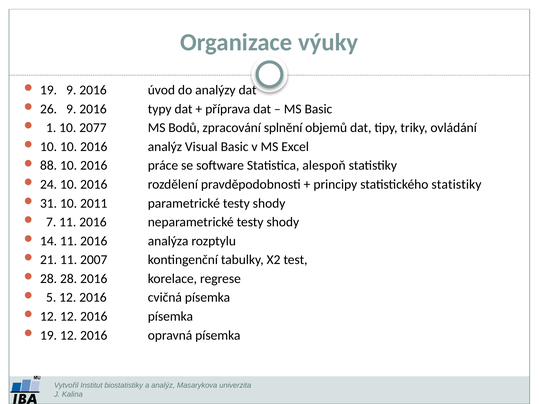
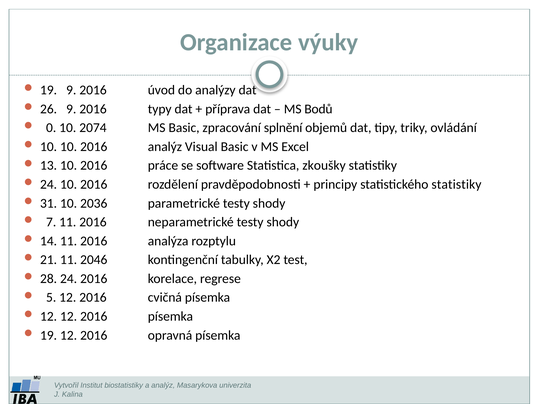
MS Basic: Basic -> Bodů
1: 1 -> 0
2077: 2077 -> 2074
MS Bodů: Bodů -> Basic
88: 88 -> 13
alespoň: alespoň -> zkoušky
2011: 2011 -> 2036
2007: 2007 -> 2046
28 28: 28 -> 24
